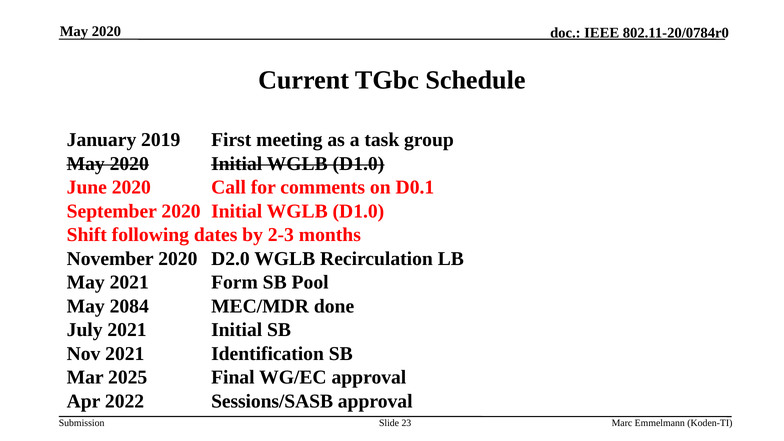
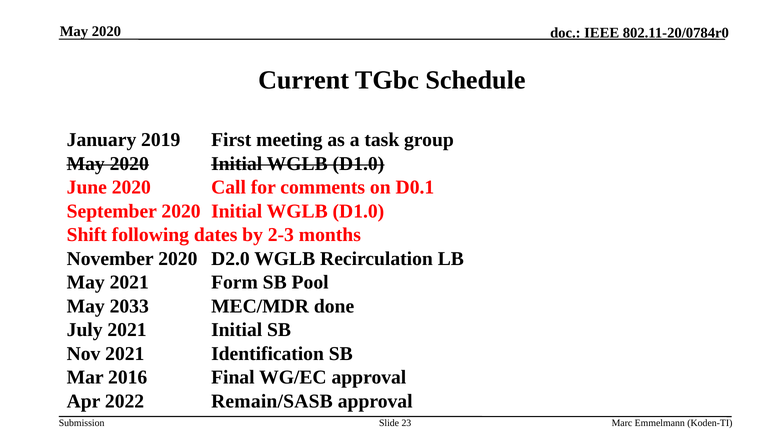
2084: 2084 -> 2033
2025: 2025 -> 2016
Sessions/SASB: Sessions/SASB -> Remain/SASB
